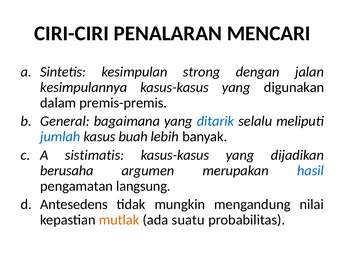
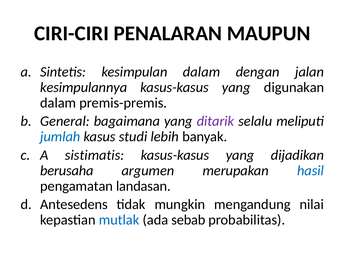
MENCARI: MENCARI -> MAUPUN
kesimpulan strong: strong -> dalam
ditarik colour: blue -> purple
buah: buah -> studi
langsung: langsung -> landasan
mutlak colour: orange -> blue
suatu: suatu -> sebab
